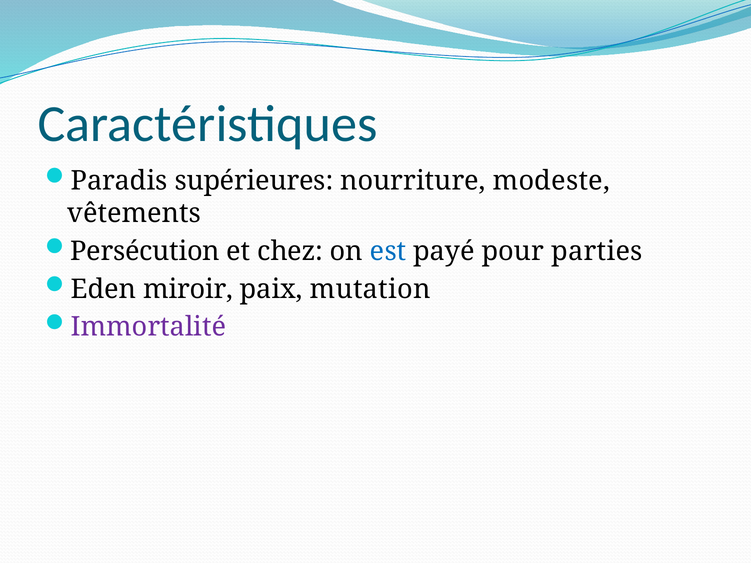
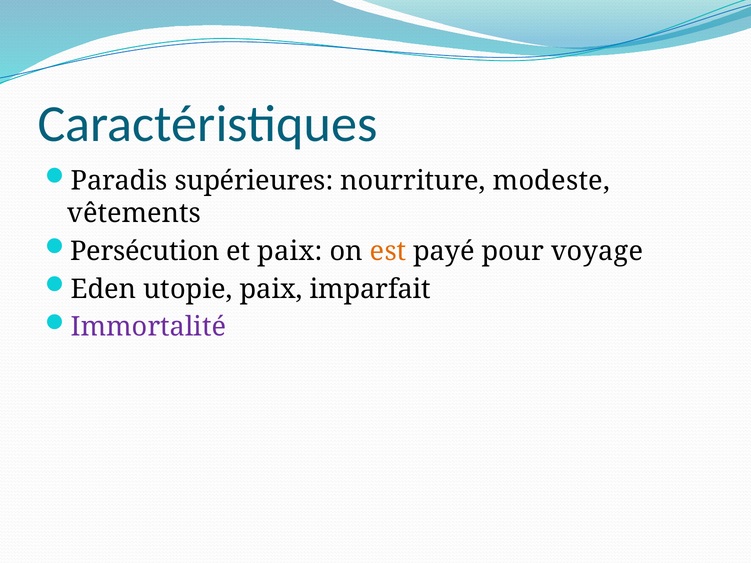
et chez: chez -> paix
est colour: blue -> orange
parties: parties -> voyage
miroir: miroir -> utopie
mutation: mutation -> imparfait
